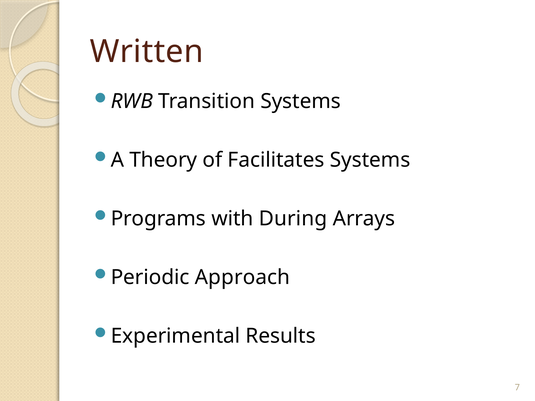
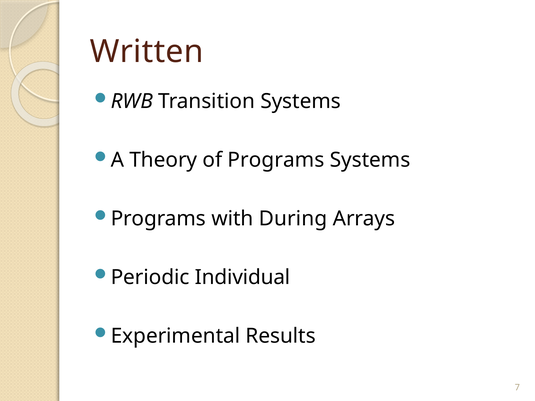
of Facilitates: Facilitates -> Programs
Approach: Approach -> Individual
